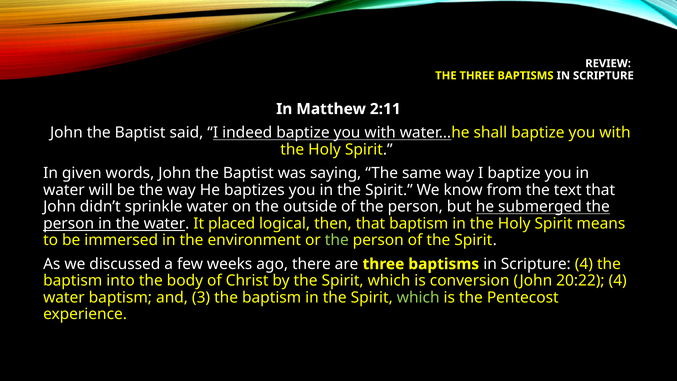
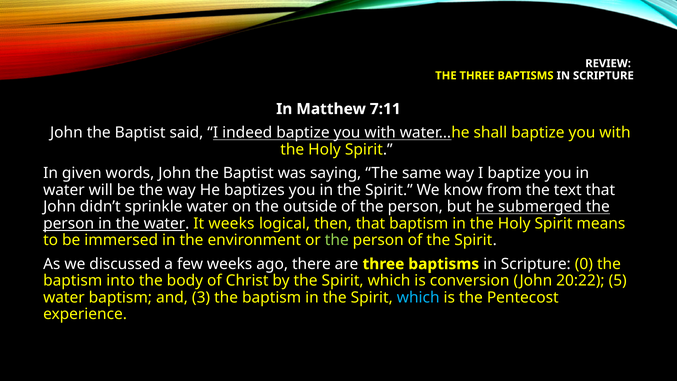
2:11: 2:11 -> 7:11
It placed: placed -> weeks
Scripture 4: 4 -> 0
20:22 4: 4 -> 5
which at (418, 297) colour: light green -> light blue
